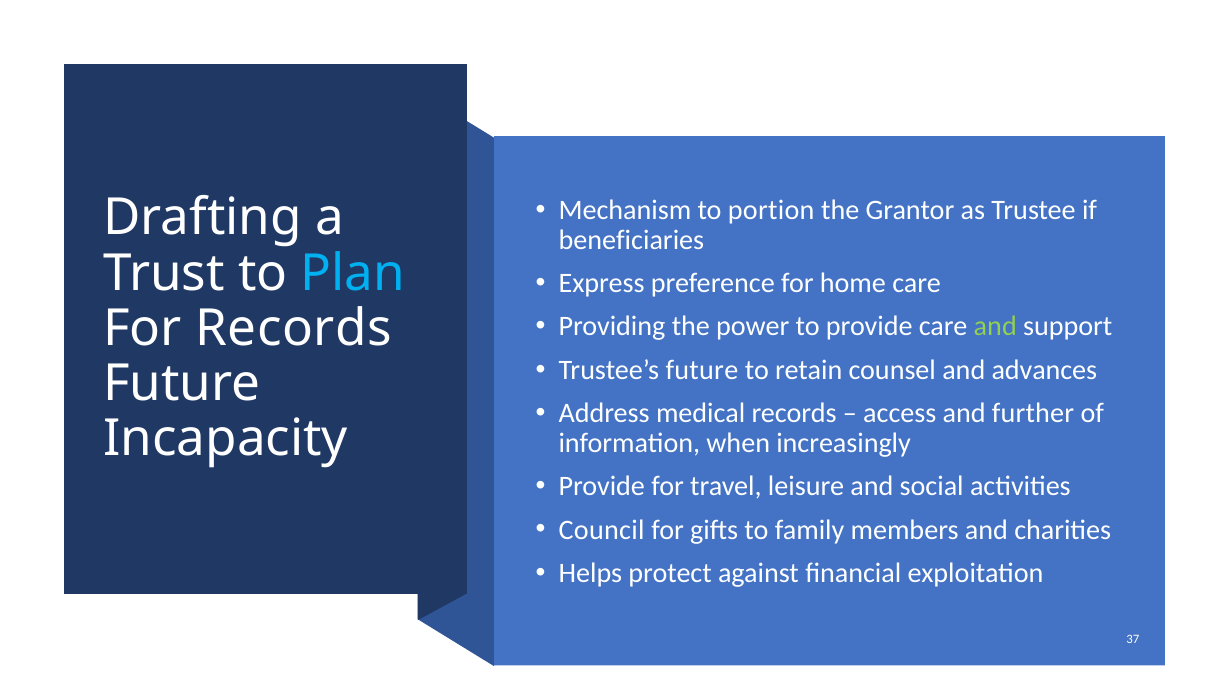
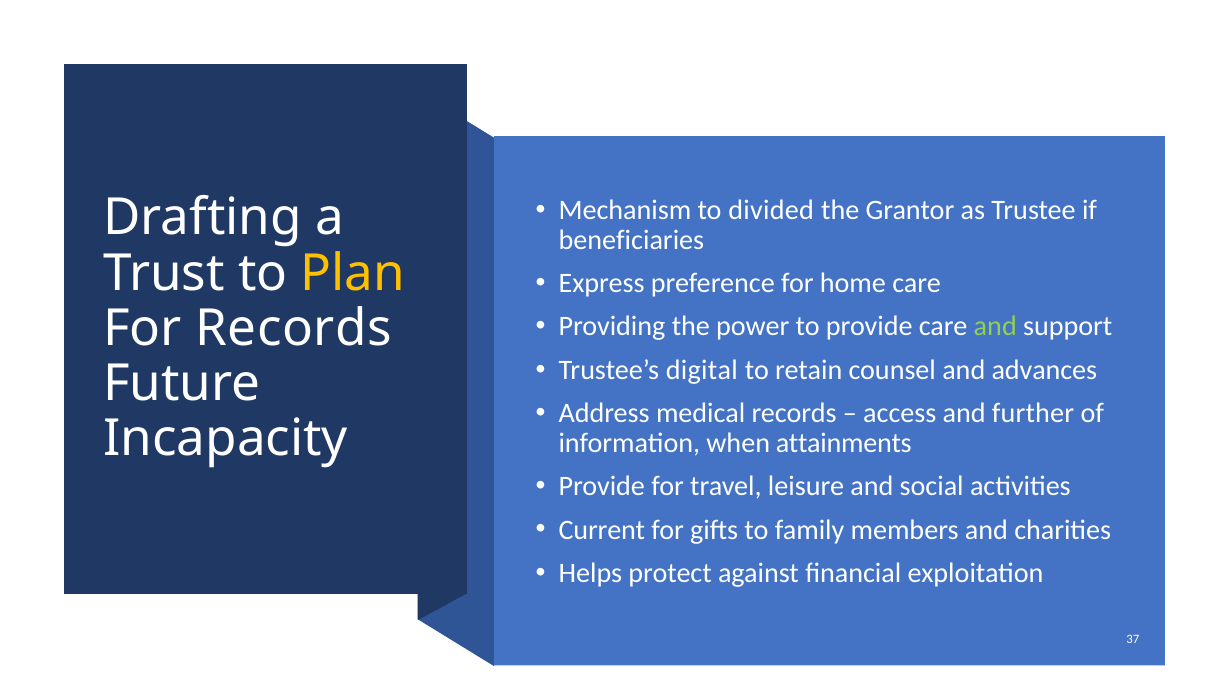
portion: portion -> divided
Plan colour: light blue -> yellow
Trustee’s future: future -> digital
increasingly: increasingly -> attainments
Council: Council -> Current
